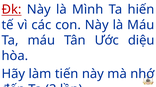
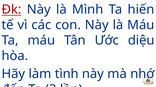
tiến: tiến -> tình
